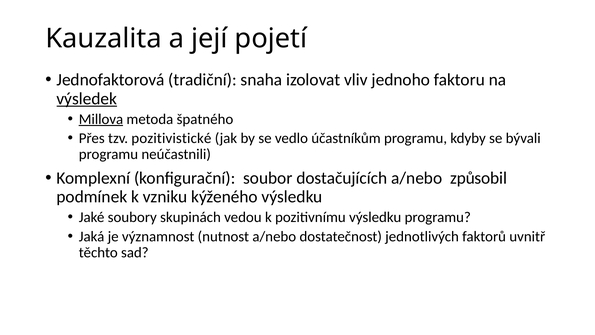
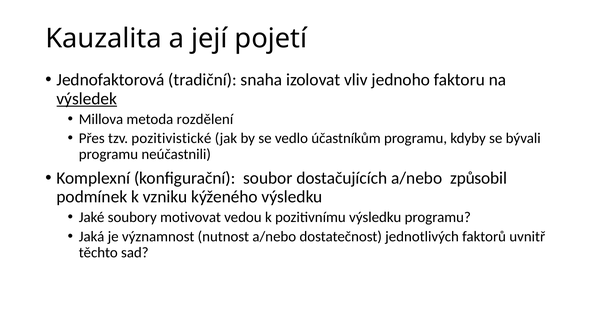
Millova underline: present -> none
špatného: špatného -> rozdělení
skupinách: skupinách -> motivovat
